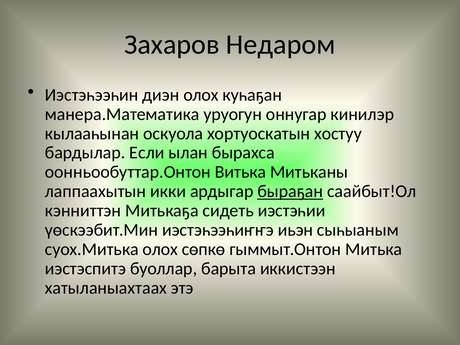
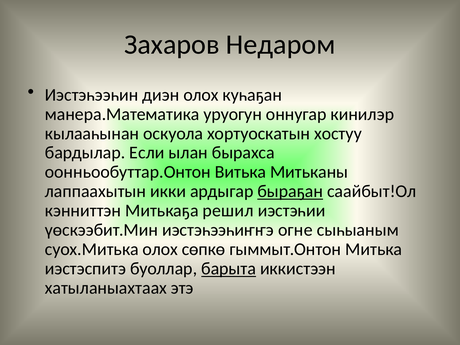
сидеть: сидеть -> решил
иьэн: иьэн -> огне
барыта underline: none -> present
